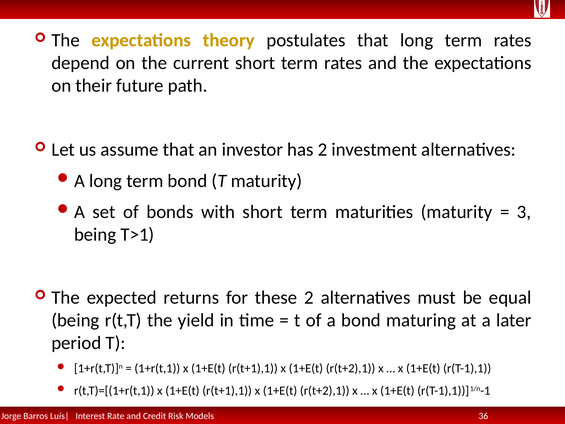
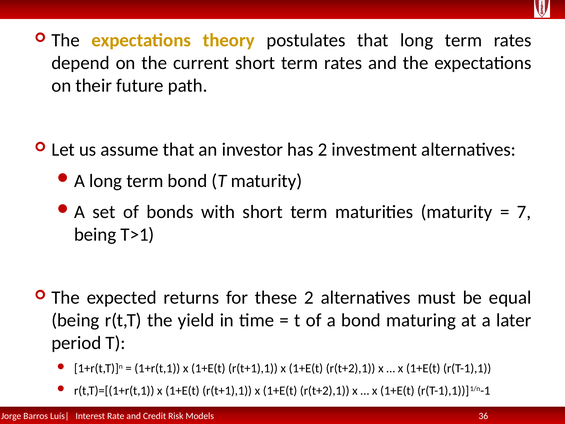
3: 3 -> 7
